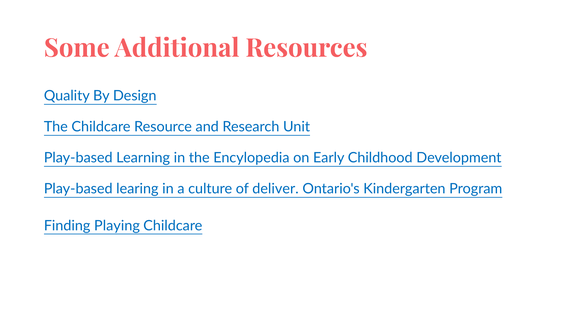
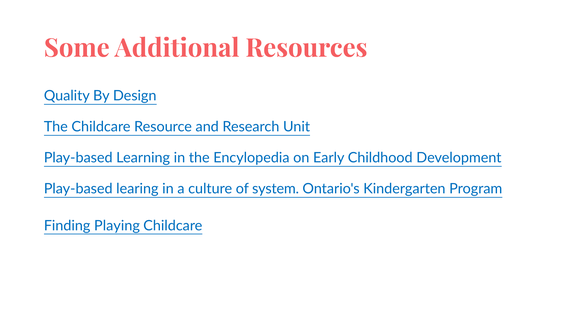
deliver: deliver -> system
